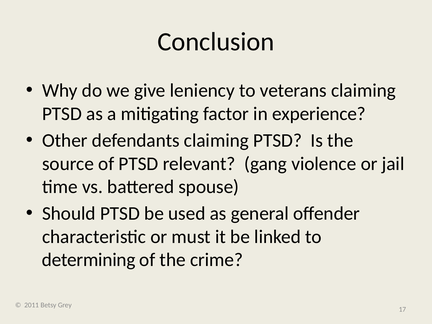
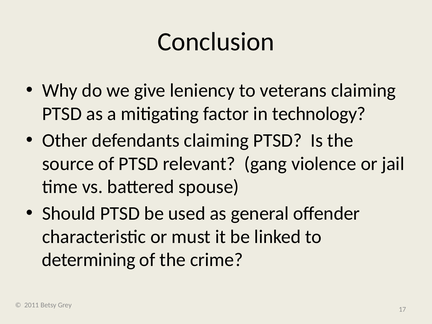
experience: experience -> technology
